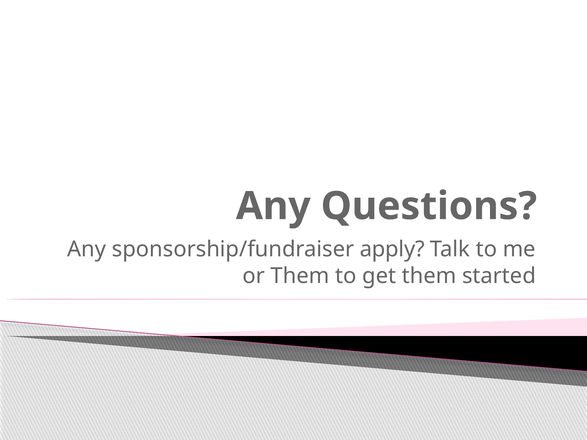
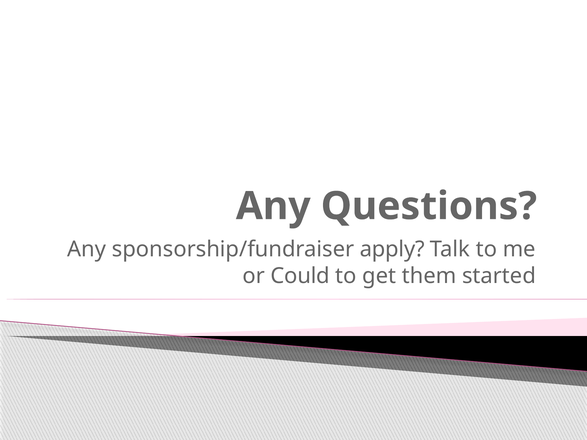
or Them: Them -> Could
